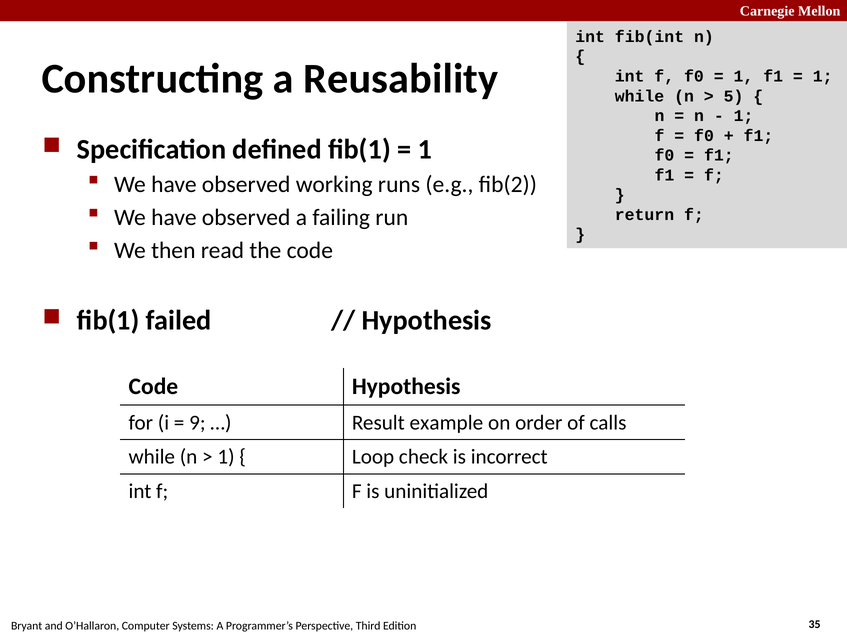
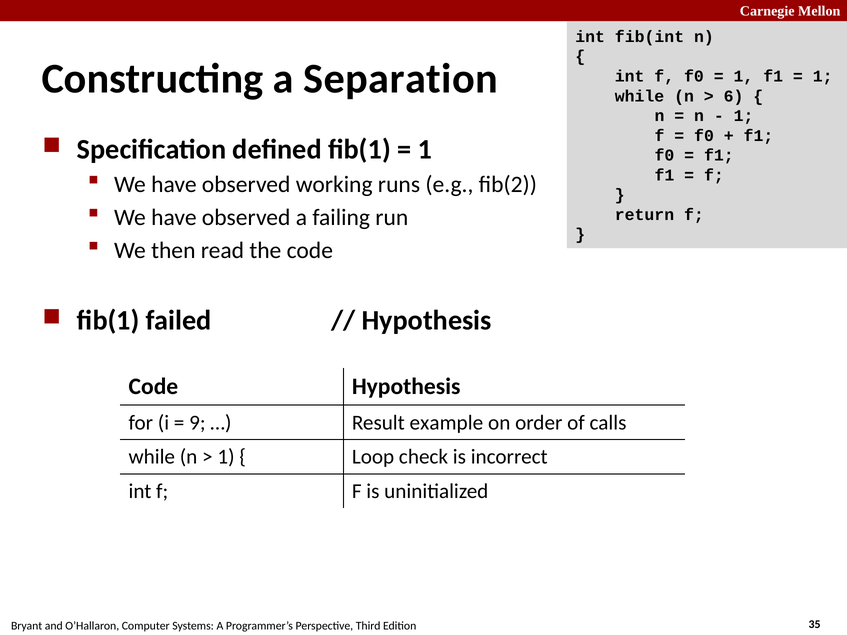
Reusability: Reusability -> Separation
5: 5 -> 6
